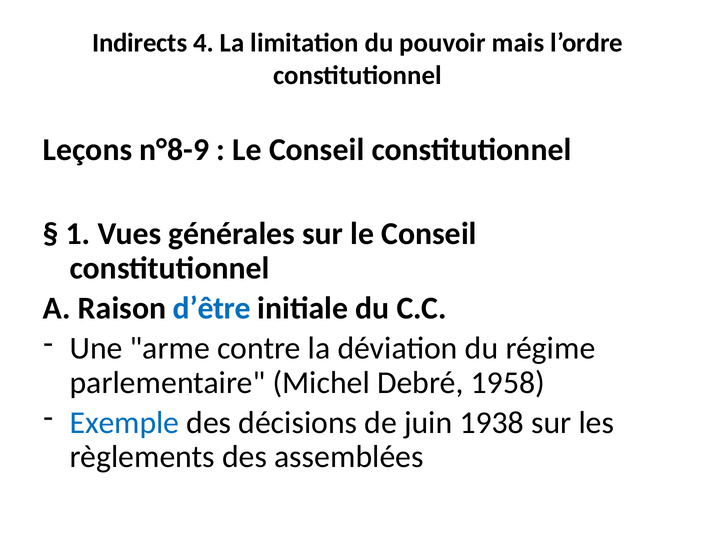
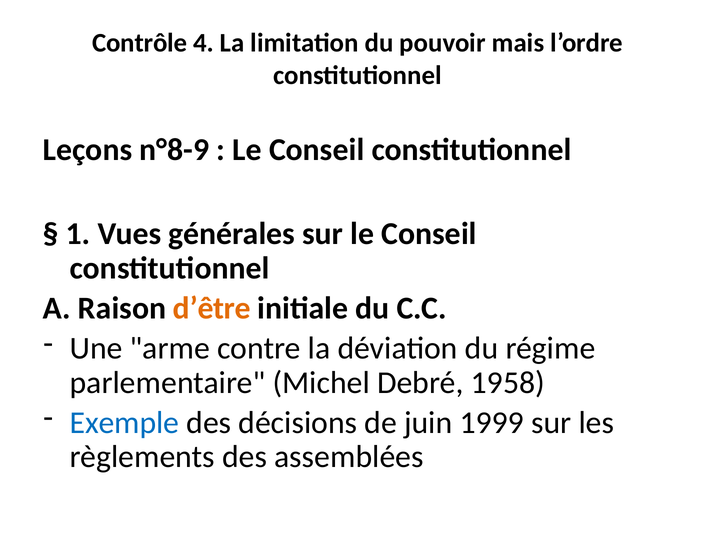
Indirects: Indirects -> Contrôle
d’être colour: blue -> orange
1938: 1938 -> 1999
